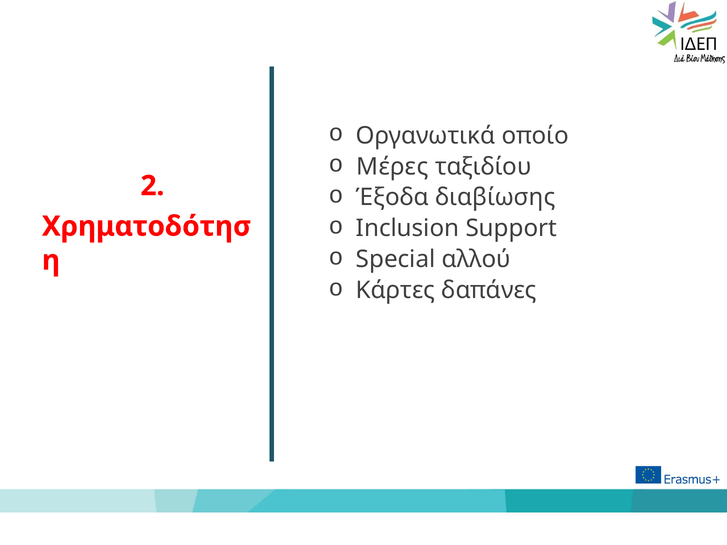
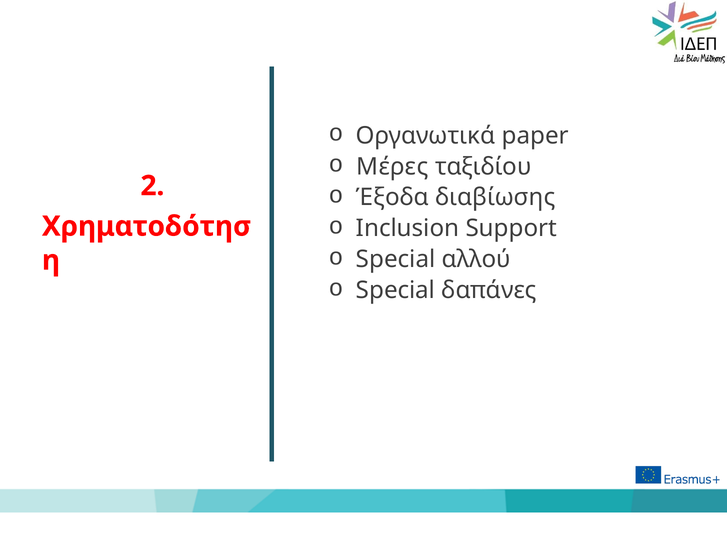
οποίο: οποίο -> paper
Κάρτες at (396, 291): Κάρτες -> Special
